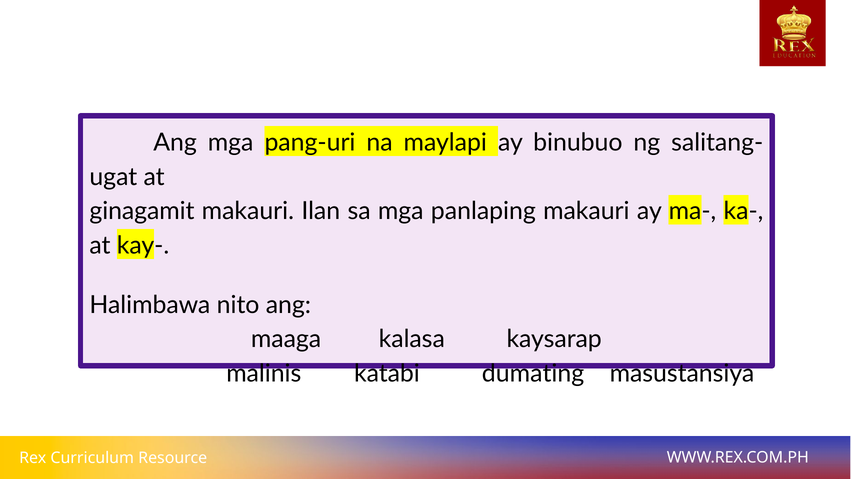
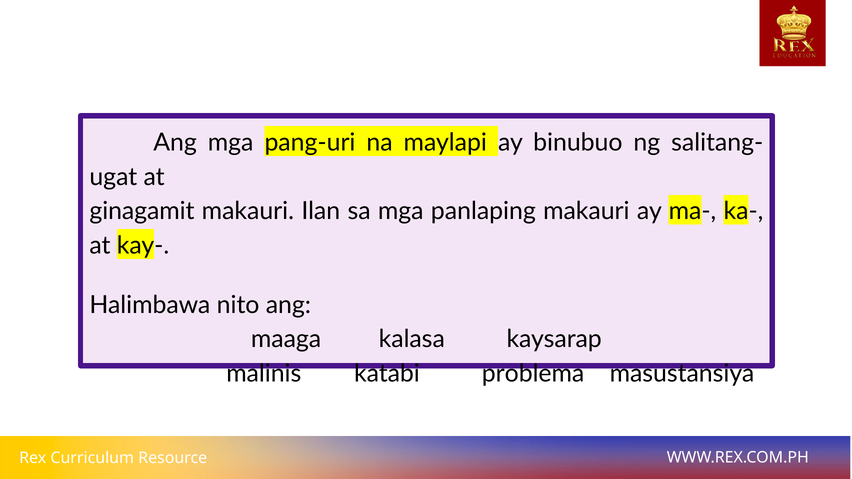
dumating: dumating -> problema
